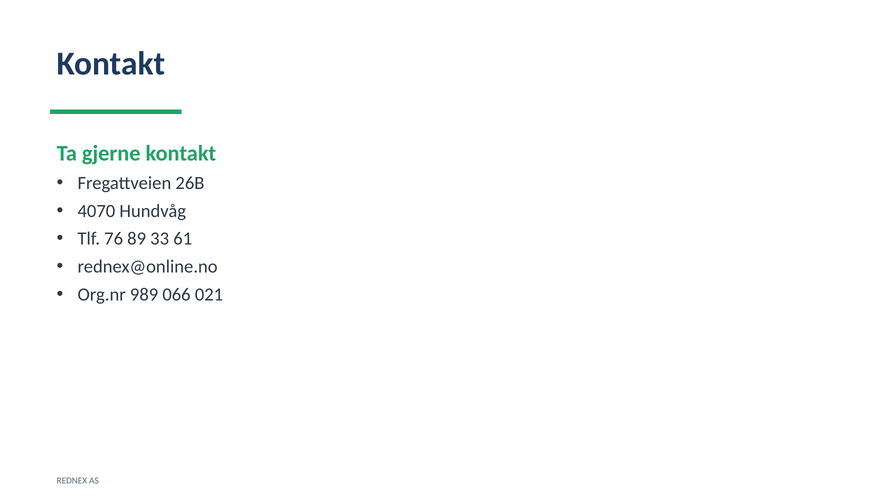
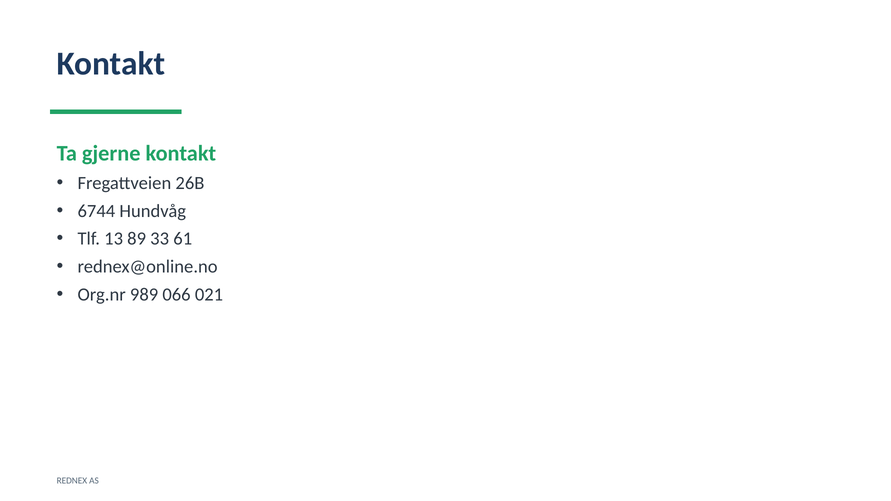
4070: 4070 -> 6744
76: 76 -> 13
